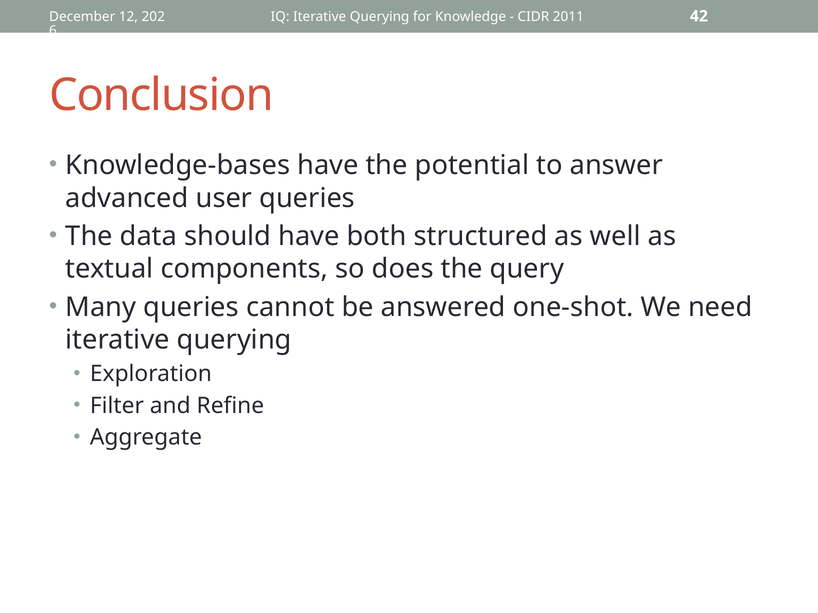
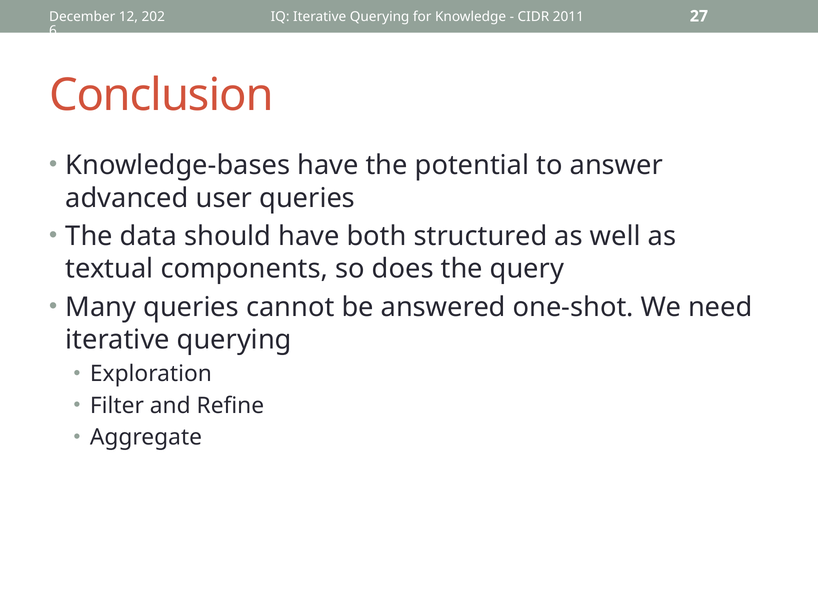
42: 42 -> 27
